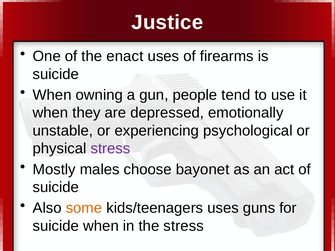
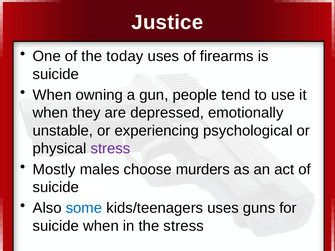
enact: enact -> today
bayonet: bayonet -> murders
some colour: orange -> blue
